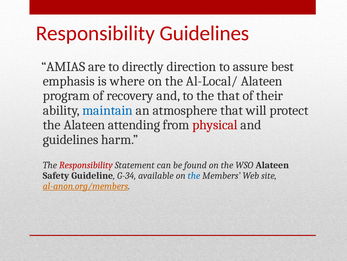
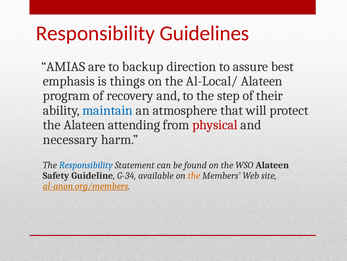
directly: directly -> backup
where: where -> things
the that: that -> step
guidelines at (71, 139): guidelines -> necessary
Responsibility at (86, 165) colour: red -> blue
the at (194, 175) colour: blue -> orange
